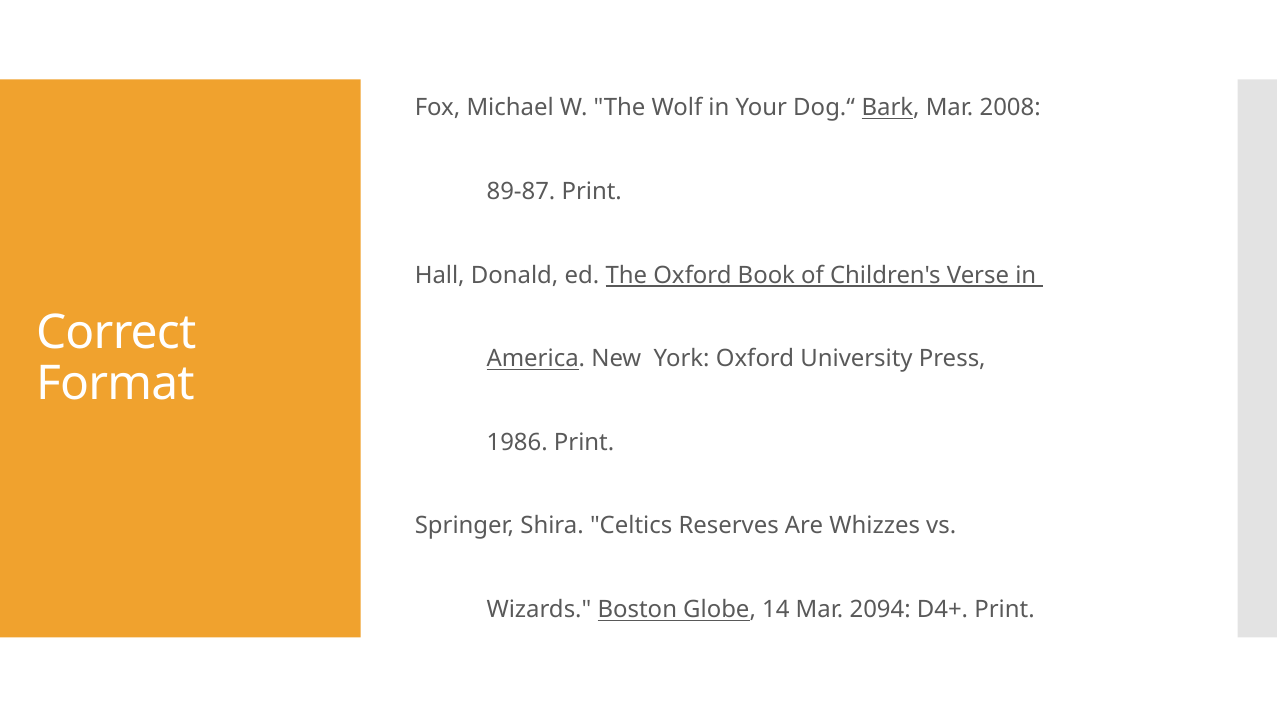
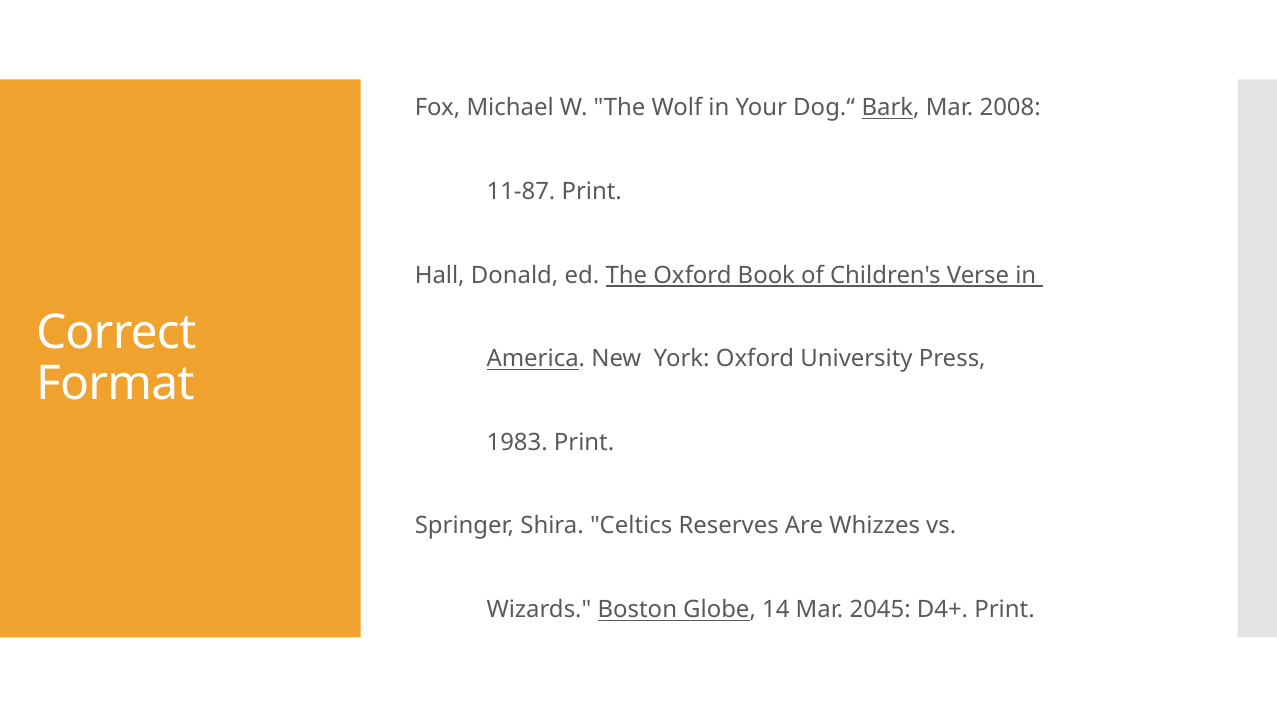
89-87: 89-87 -> 11-87
1986: 1986 -> 1983
2094: 2094 -> 2045
